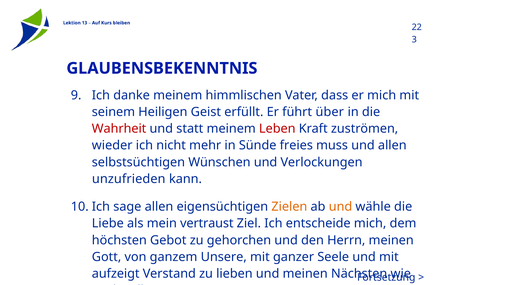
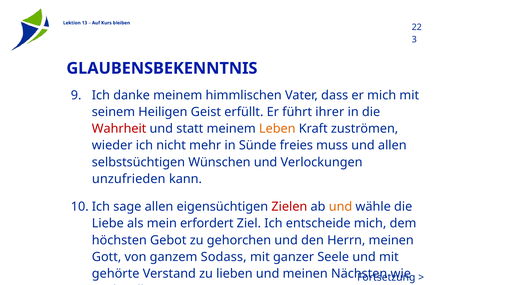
über: über -> ihrer
Leben colour: red -> orange
Zielen colour: orange -> red
vertraust: vertraust -> erfordert
Unsere: Unsere -> Sodass
aufzeigt: aufzeigt -> gehörte
